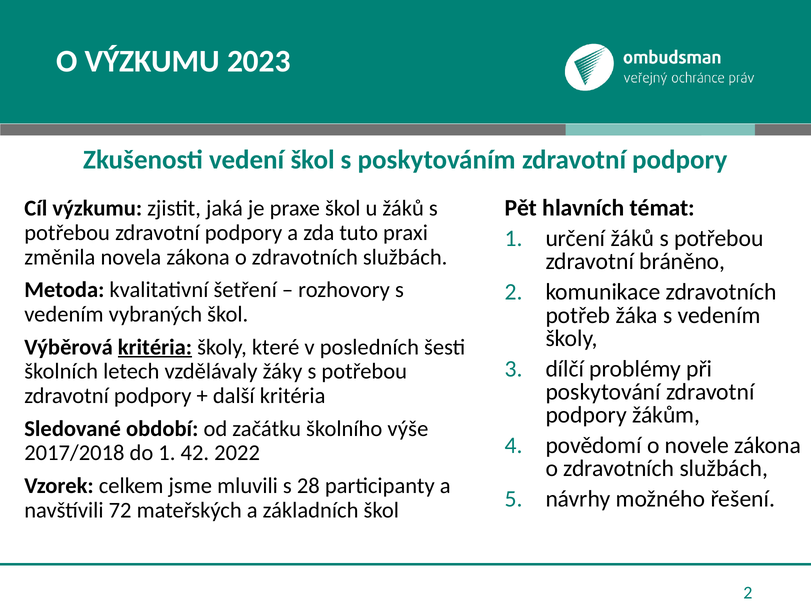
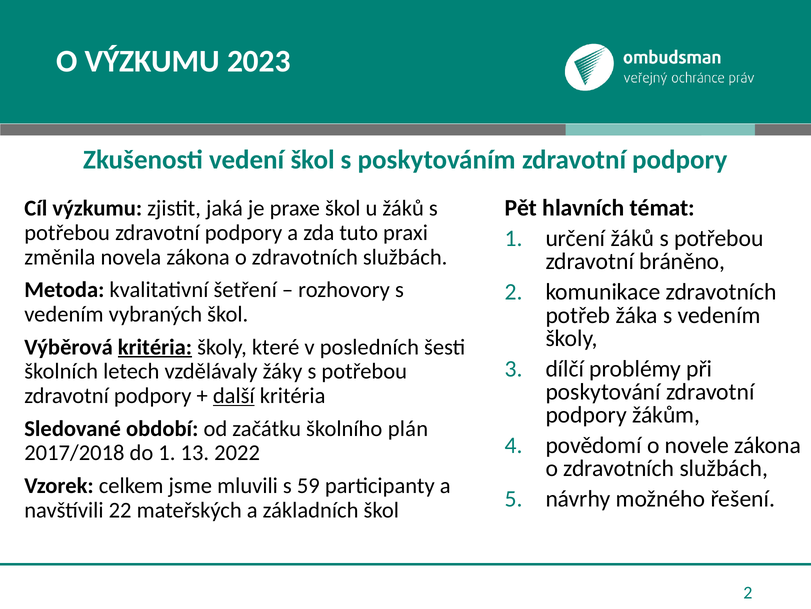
další underline: none -> present
výše: výše -> plán
42: 42 -> 13
28: 28 -> 59
72: 72 -> 22
